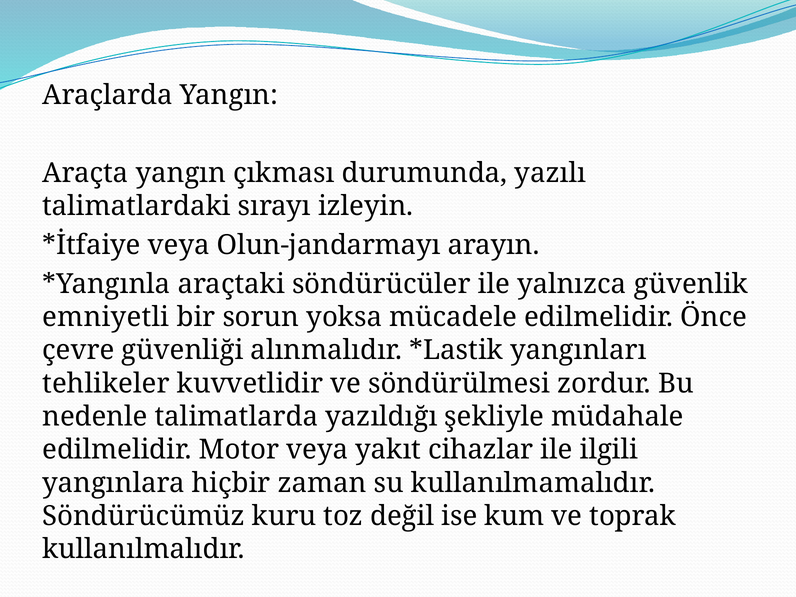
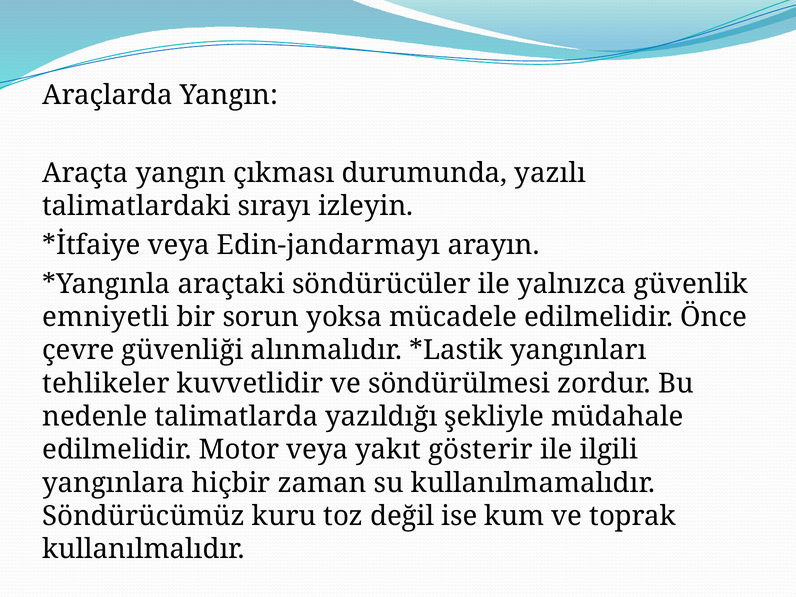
Olun-jandarmayı: Olun-jandarmayı -> Edin-jandarmayı
cihazlar: cihazlar -> gösterir
